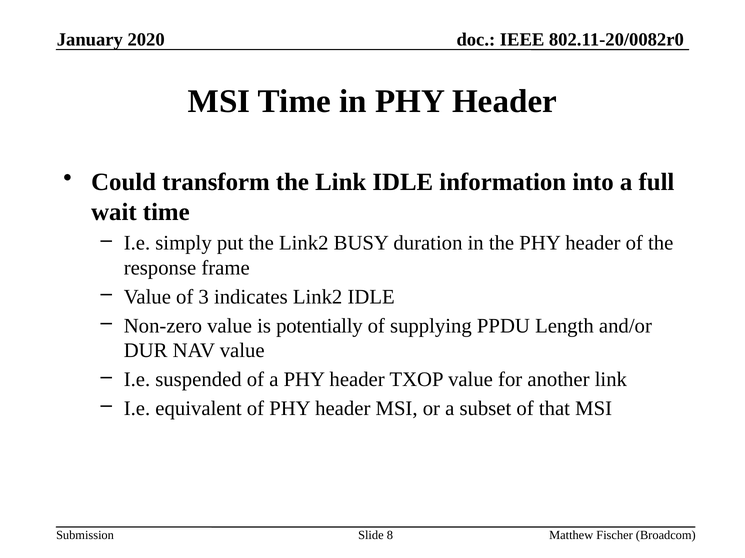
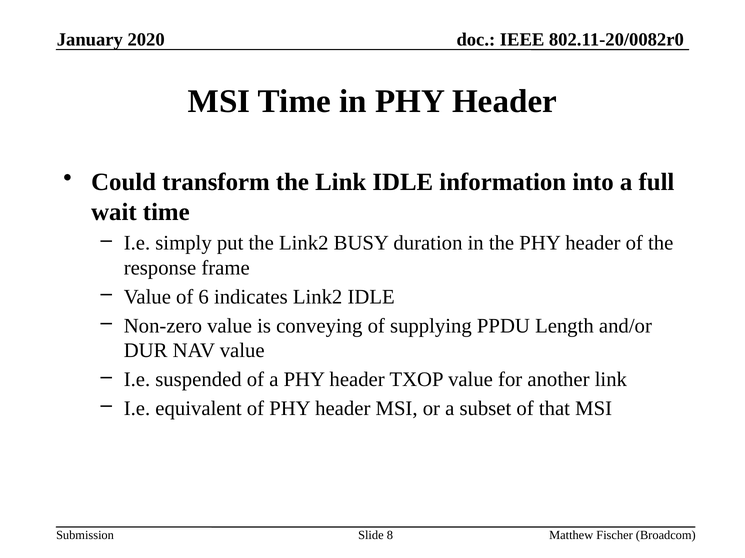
3: 3 -> 6
potentially: potentially -> conveying
